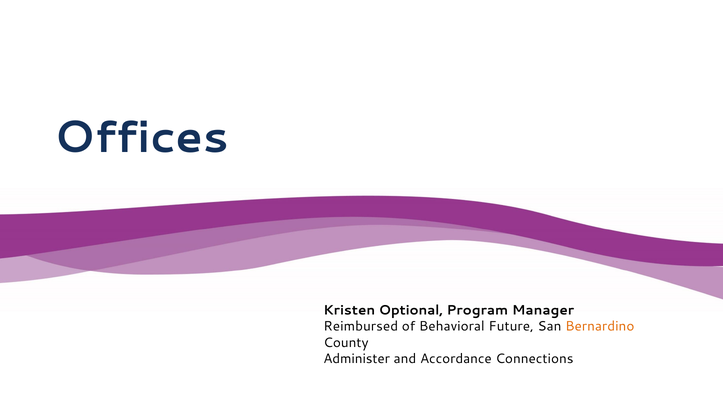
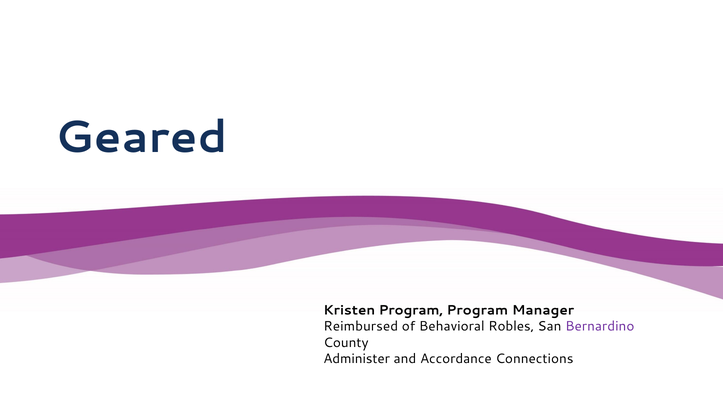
Offices: Offices -> Geared
Kristen Optional: Optional -> Program
Future: Future -> Robles
Bernardino colour: orange -> purple
